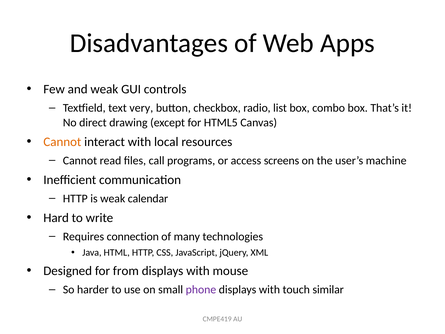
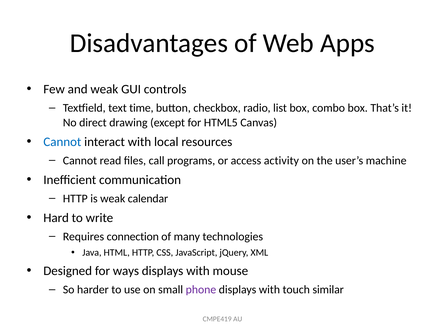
very: very -> time
Cannot at (62, 142) colour: orange -> blue
screens: screens -> activity
from: from -> ways
